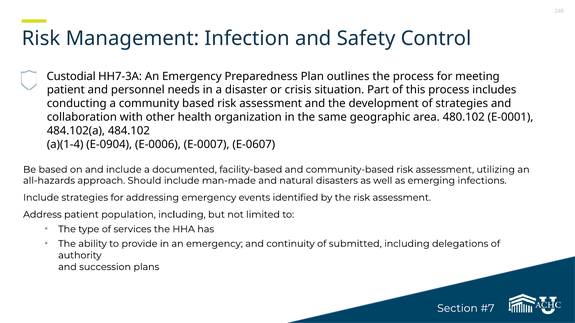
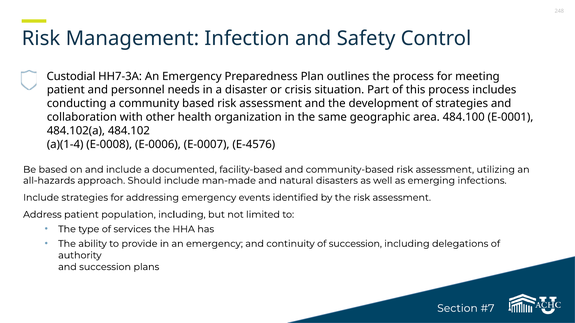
480.102: 480.102 -> 484.100
E-0904: E-0904 -> E-0008
E-0607: E-0607 -> E-4576
of submitted: submitted -> succession
